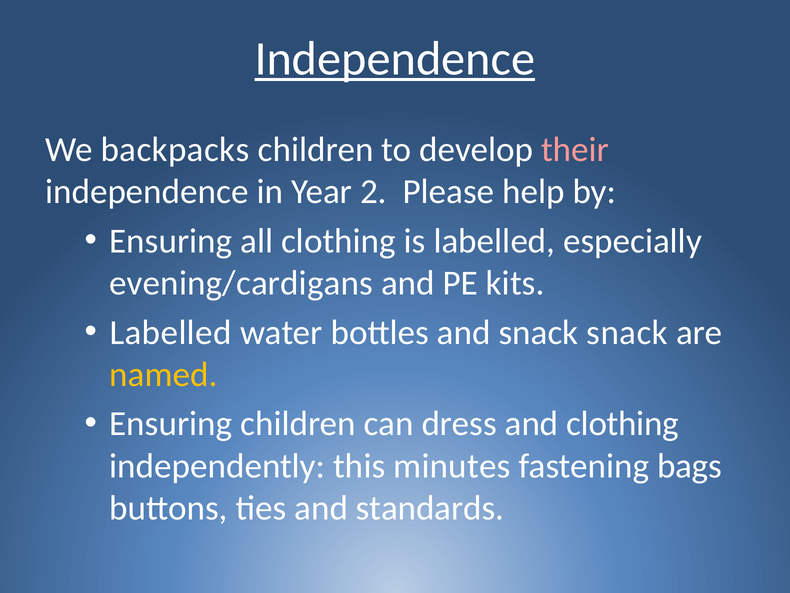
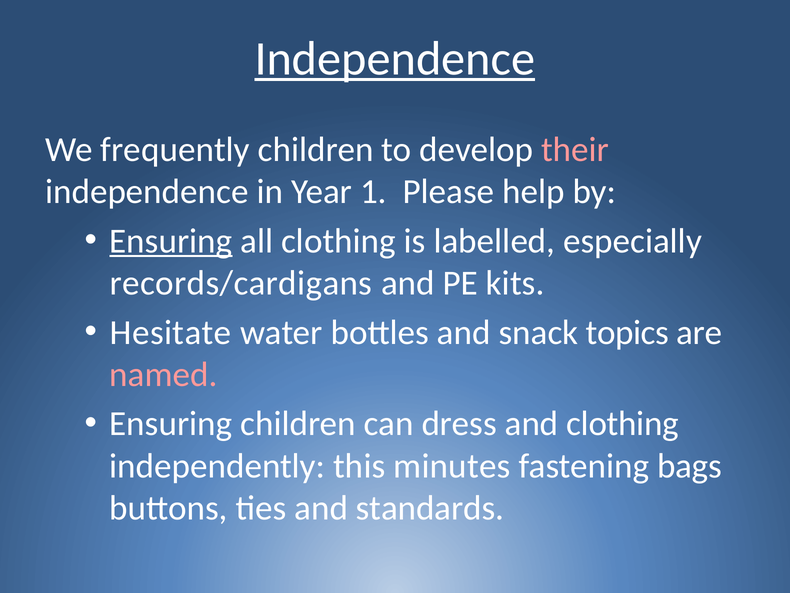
backpacks: backpacks -> frequently
2: 2 -> 1
Ensuring at (171, 241) underline: none -> present
evening/cardigans: evening/cardigans -> records/cardigans
Labelled at (171, 332): Labelled -> Hesitate
snack snack: snack -> topics
named colour: yellow -> pink
